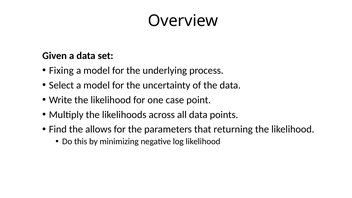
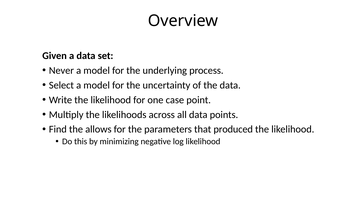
Fixing: Fixing -> Never
returning: returning -> produced
